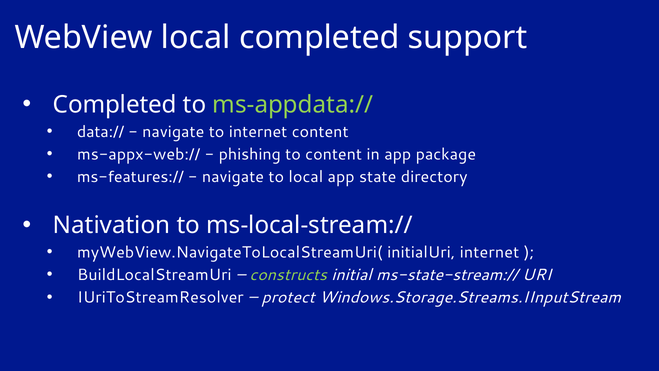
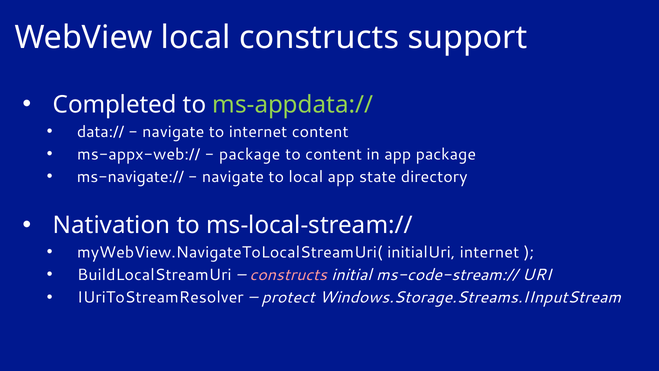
local completed: completed -> constructs
phishing at (250, 154): phishing -> package
ms-features://: ms-features:// -> ms-navigate://
constructs at (288, 275) colour: light green -> pink
ms-state-stream://: ms-state-stream:// -> ms-code-stream://
